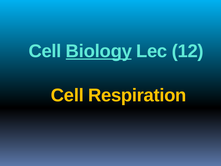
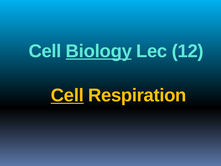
Cell at (67, 95) underline: none -> present
